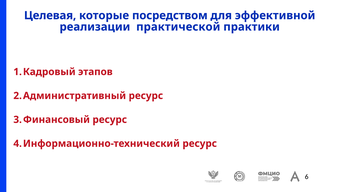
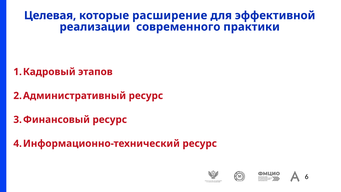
посредством: посредством -> расширение
практической: практической -> современного
